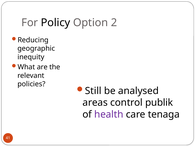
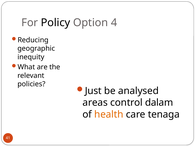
2: 2 -> 4
Still: Still -> Just
publik: publik -> dalam
health colour: purple -> orange
